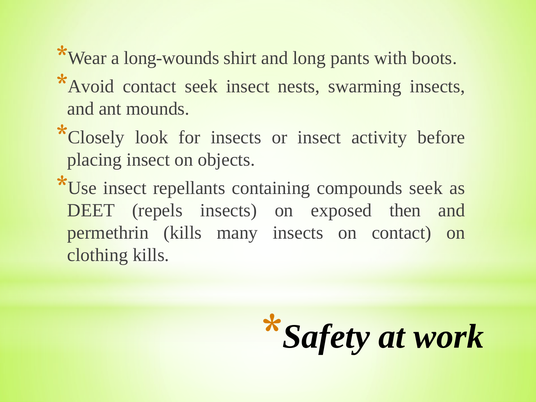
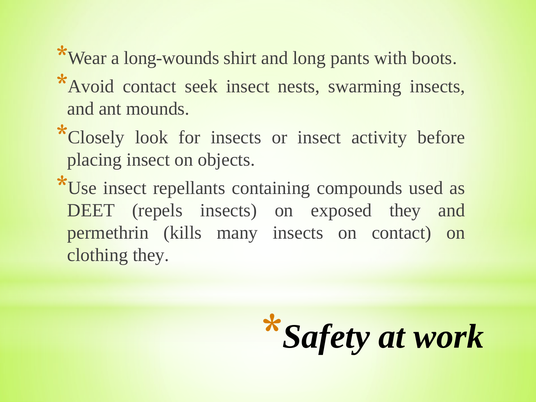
compounds seek: seek -> used
exposed then: then -> they
clothing kills: kills -> they
